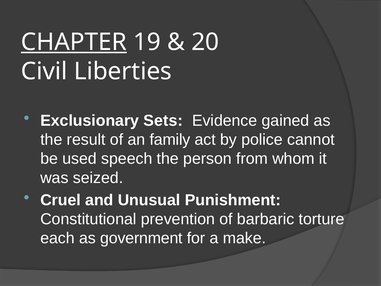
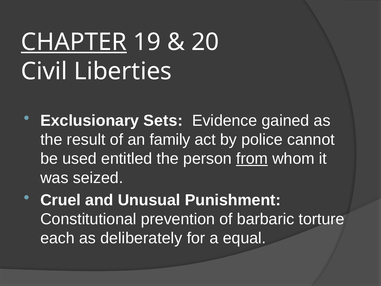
speech: speech -> entitled
from underline: none -> present
government: government -> deliberately
make: make -> equal
